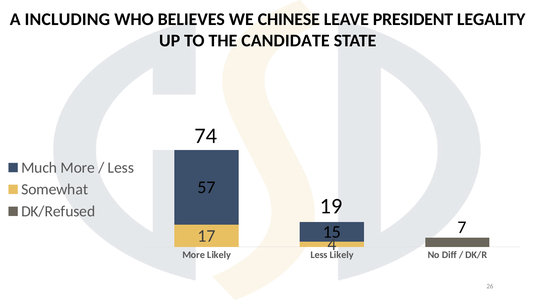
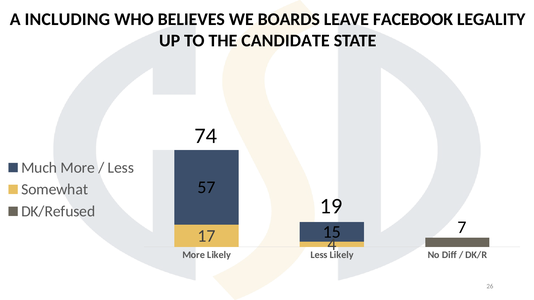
CHINESE: CHINESE -> BOARDS
PRESIDENT: PRESIDENT -> FACEBOOK
